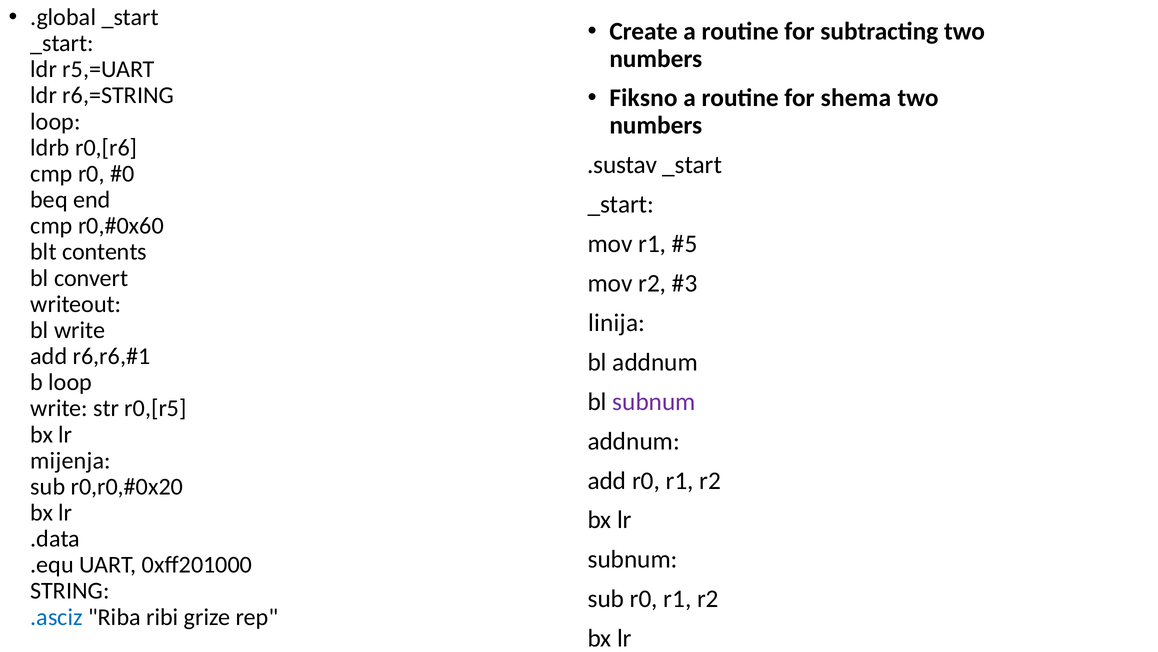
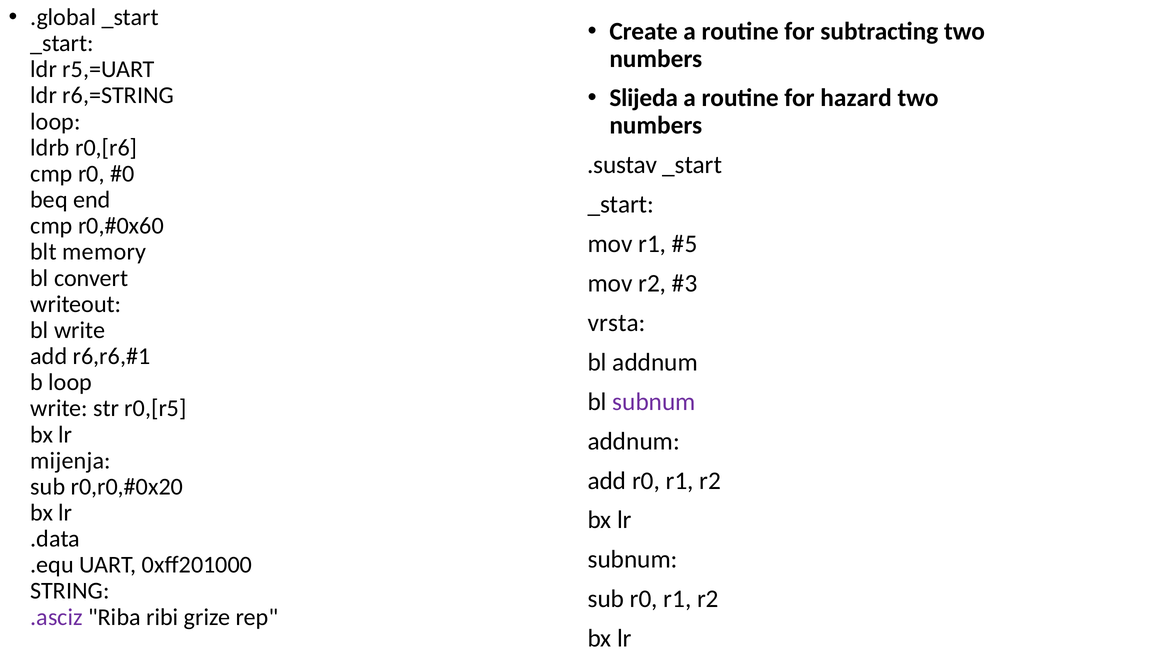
Fiksno: Fiksno -> Slijeda
shema: shema -> hazard
contents: contents -> memory
linija: linija -> vrsta
.asciz colour: blue -> purple
